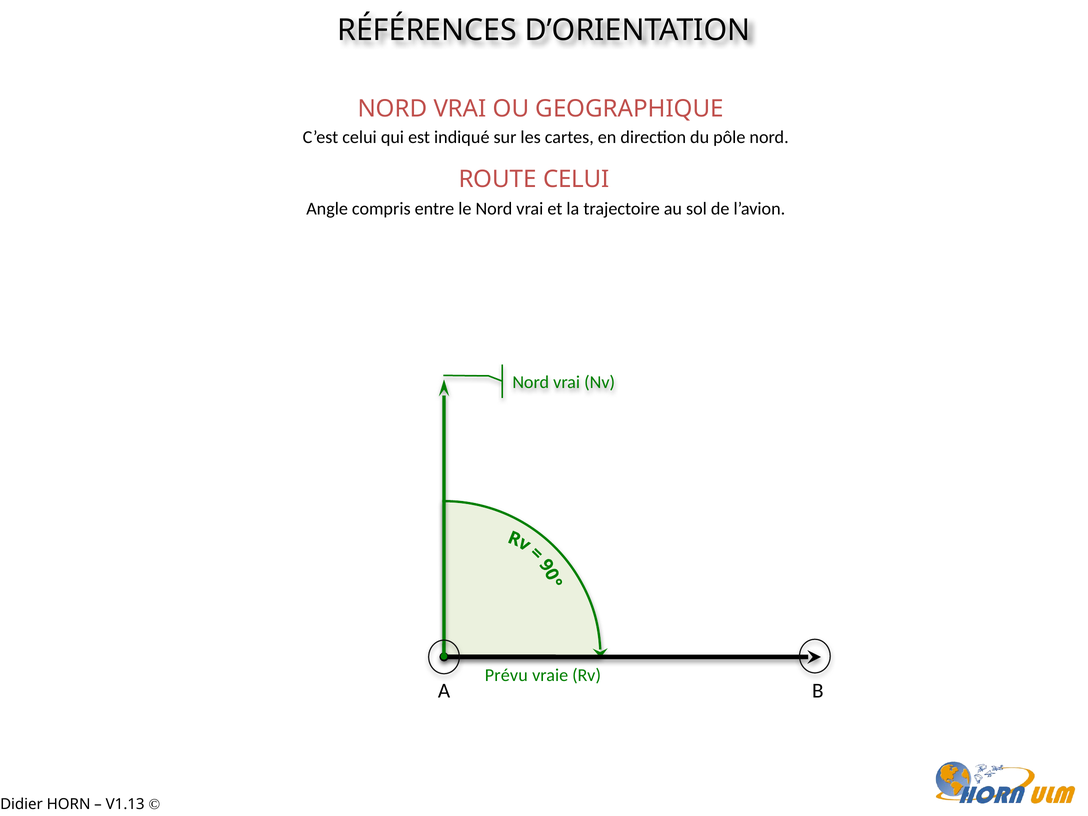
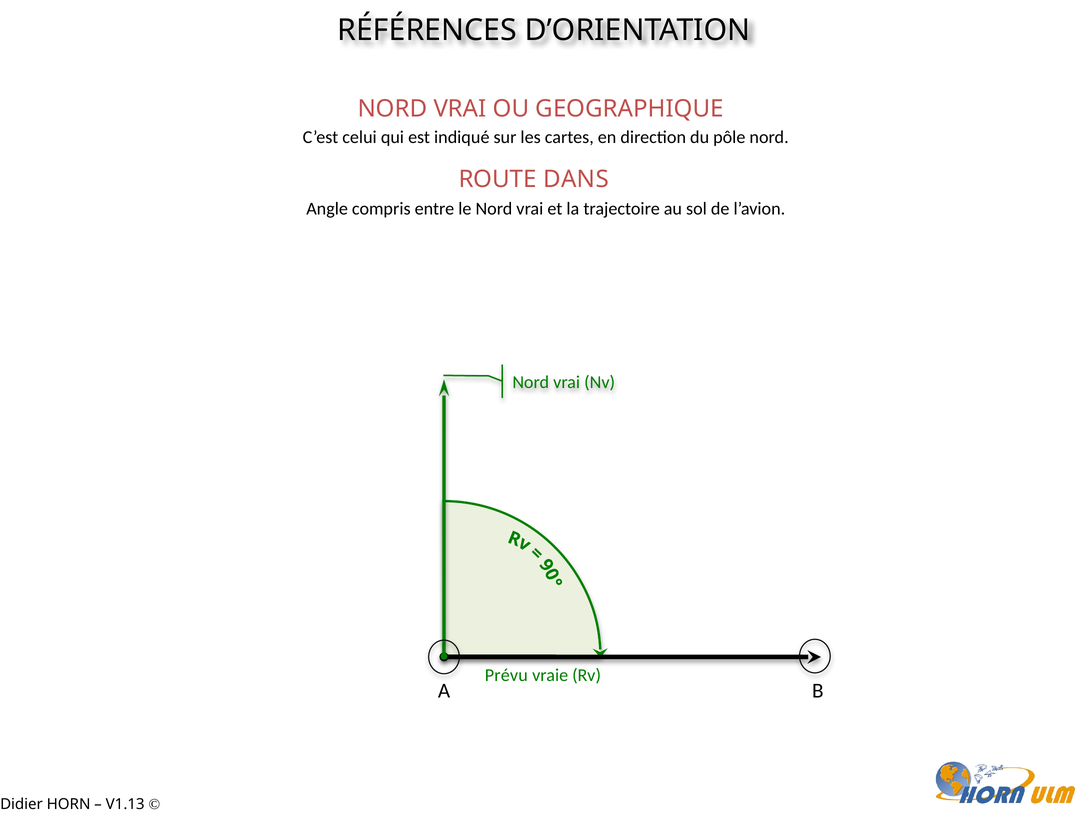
ROUTE CELUI: CELUI -> DANS
